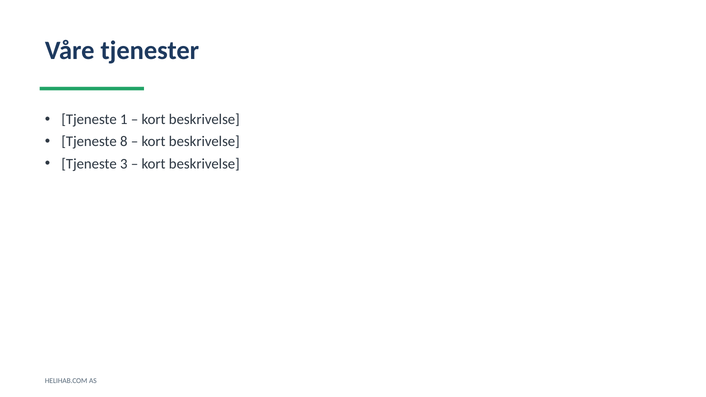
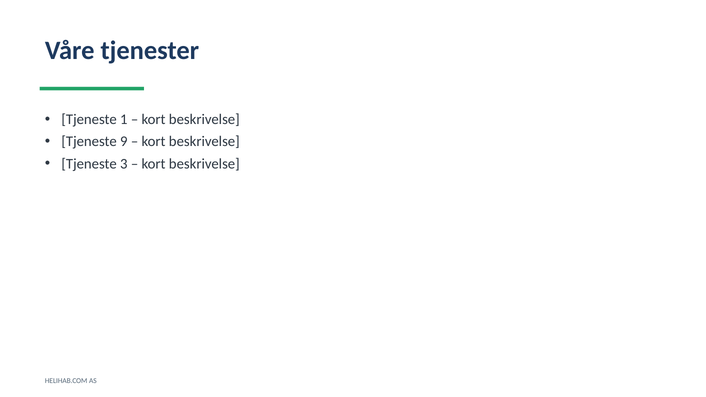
8: 8 -> 9
